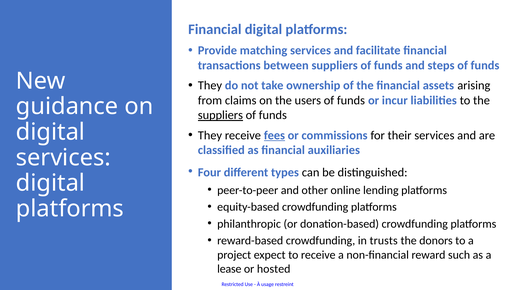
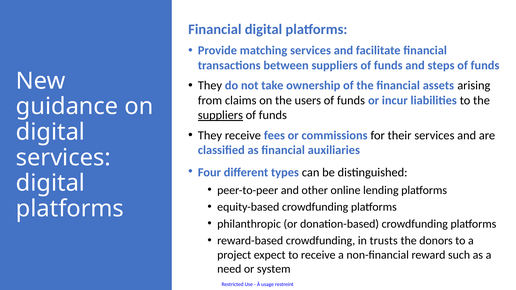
fees underline: present -> none
lease: lease -> need
hosted: hosted -> system
